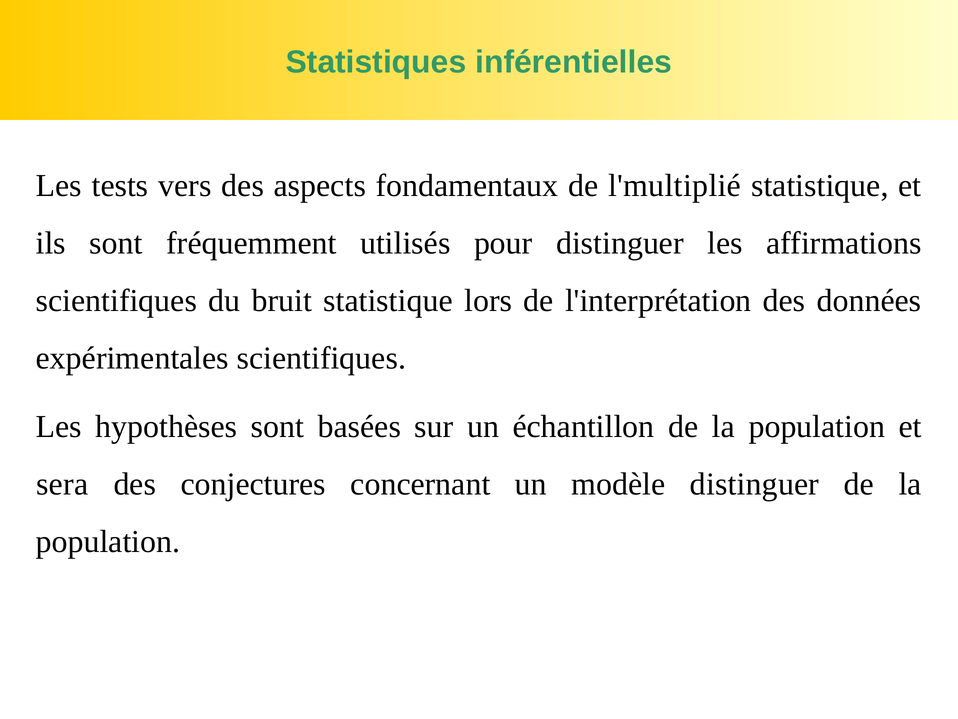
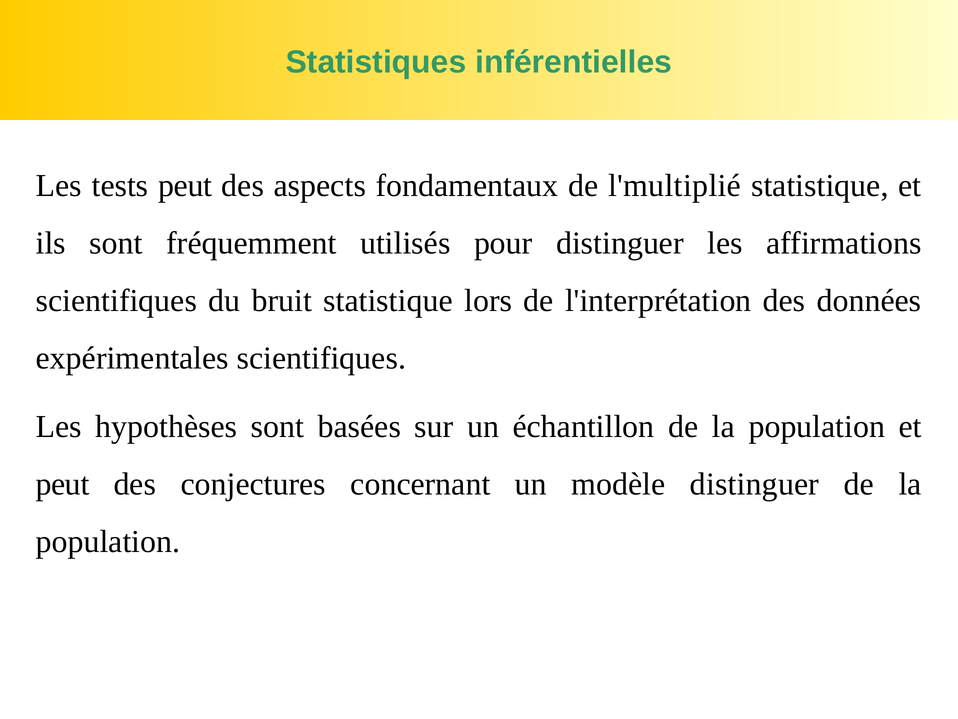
tests vers: vers -> peut
sera at (62, 484): sera -> peut
